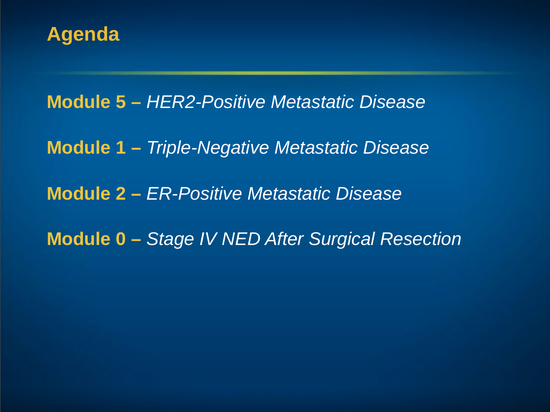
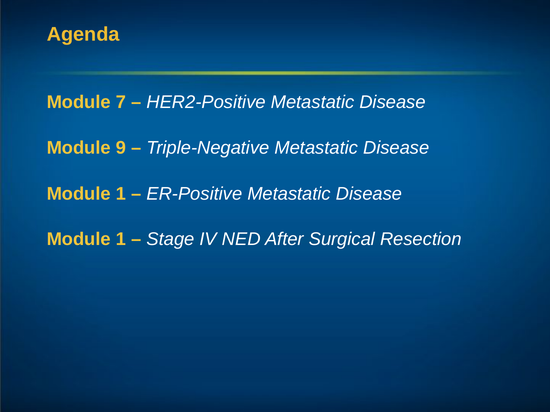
5: 5 -> 7
1: 1 -> 9
2 at (121, 194): 2 -> 1
0 at (121, 239): 0 -> 1
